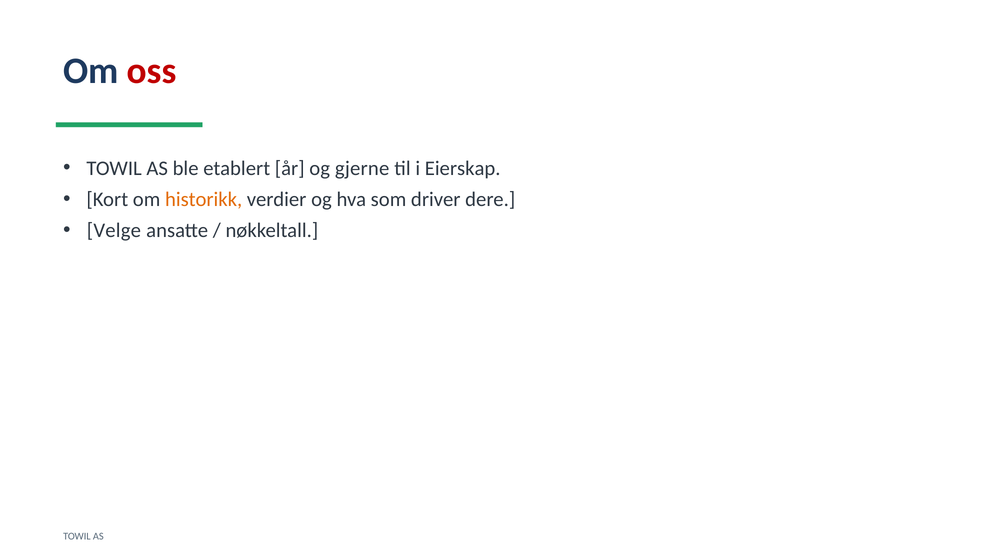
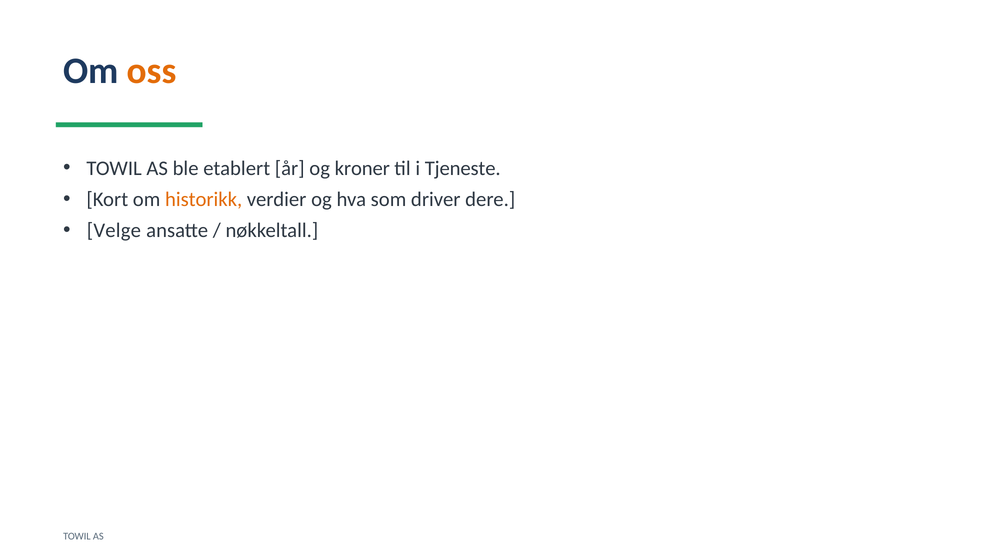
oss colour: red -> orange
gjerne: gjerne -> kroner
Eierskap: Eierskap -> Tjeneste
